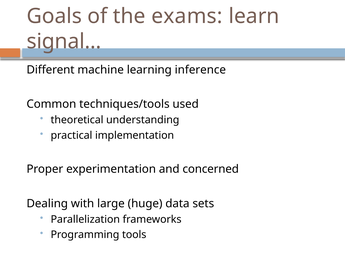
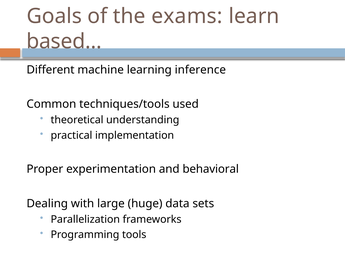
signal…: signal… -> based…
concerned: concerned -> behavioral
